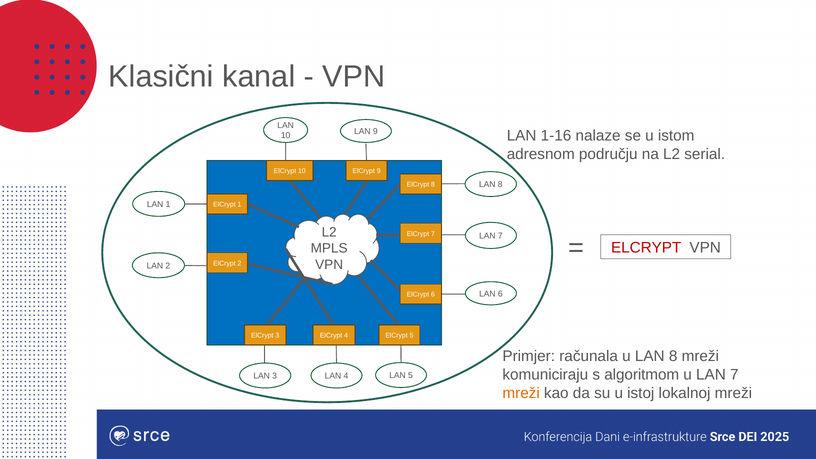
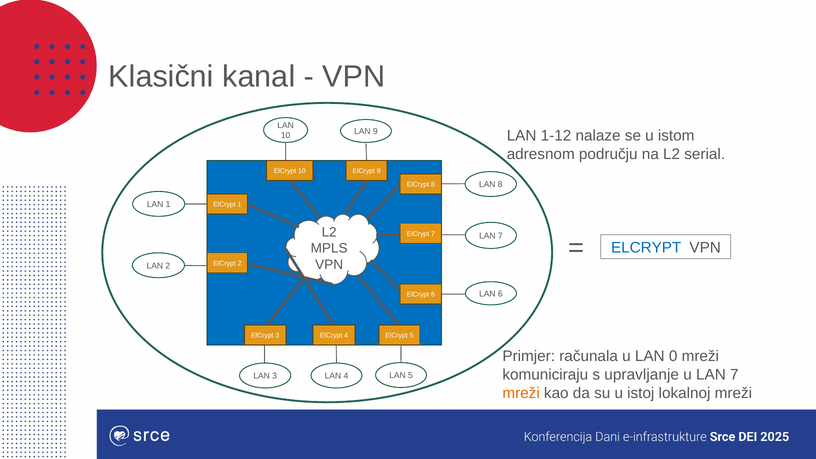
1-16: 1-16 -> 1-12
ELCRYPT at (646, 248) colour: red -> blue
u LAN 8: 8 -> 0
algoritmom: algoritmom -> upravljanje
